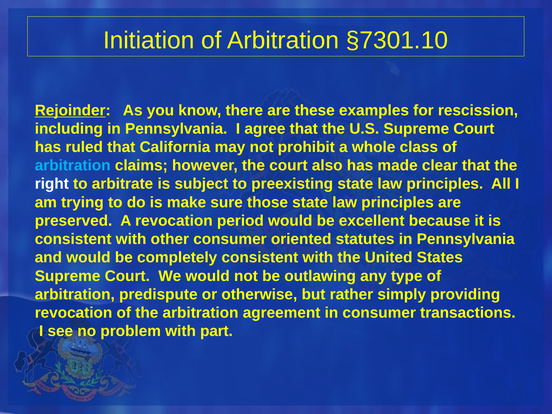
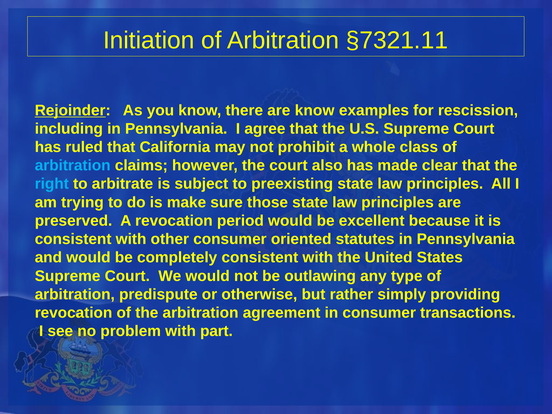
§7301.10: §7301.10 -> §7321.11
are these: these -> know
right colour: white -> light blue
